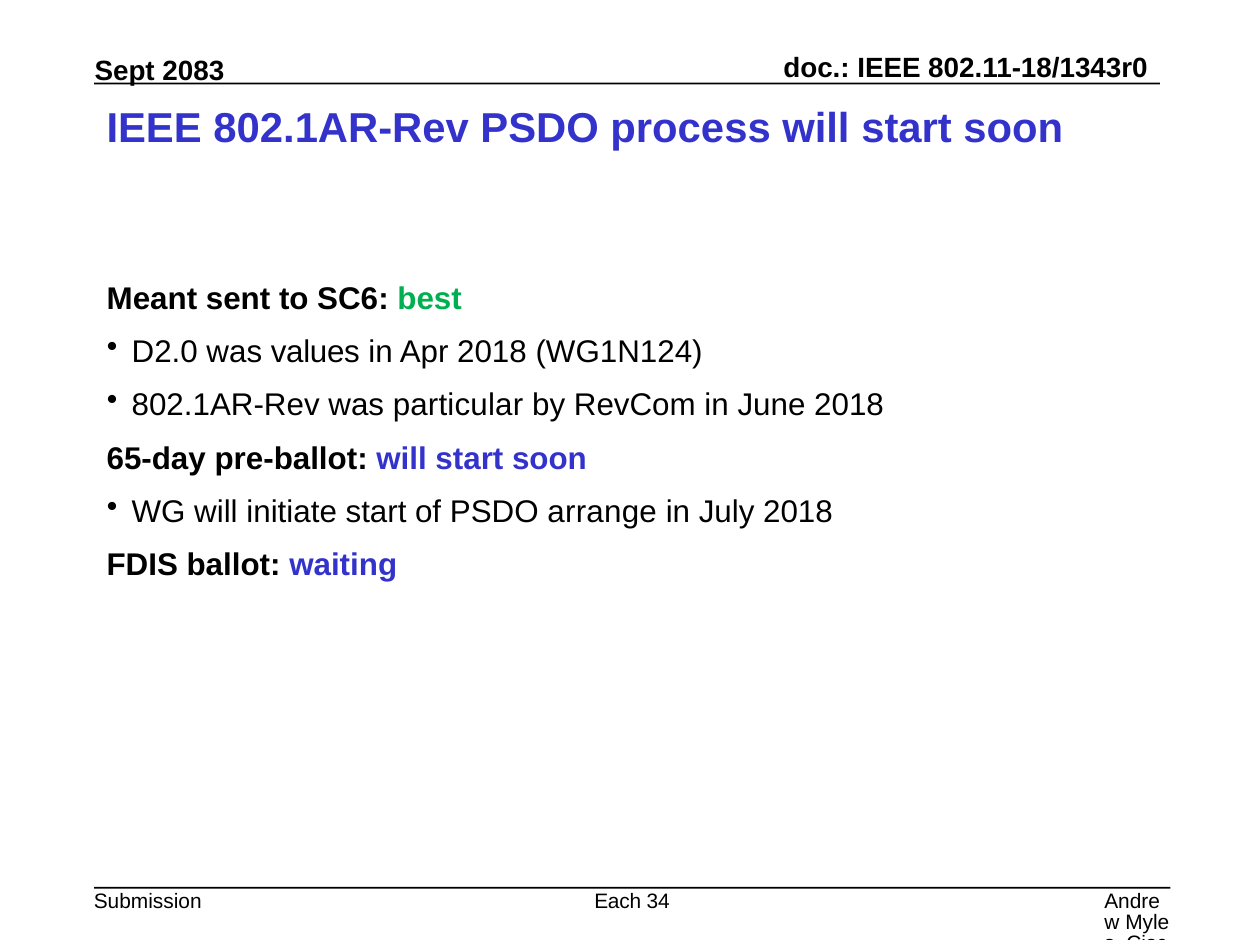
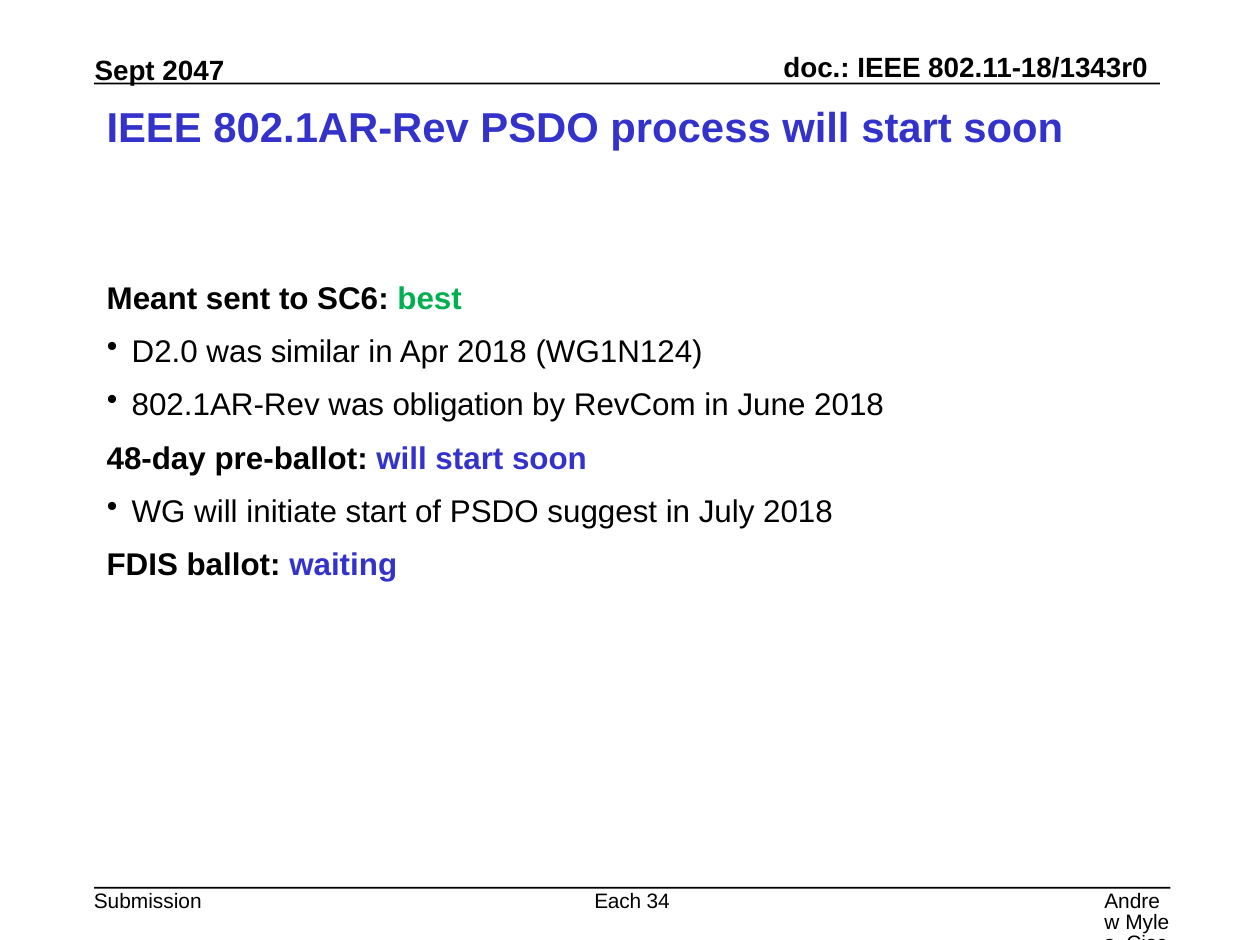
2083: 2083 -> 2047
values: values -> similar
particular: particular -> obligation
65-day: 65-day -> 48-day
arrange: arrange -> suggest
